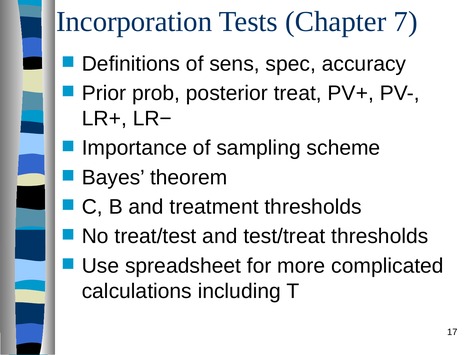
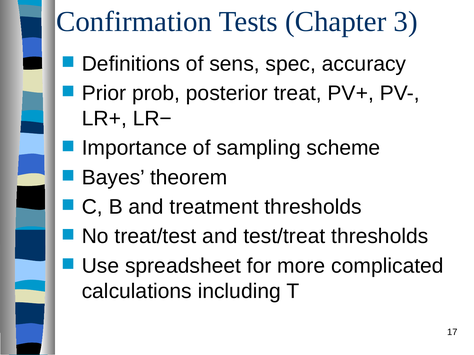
Incorporation: Incorporation -> Confirmation
7: 7 -> 3
